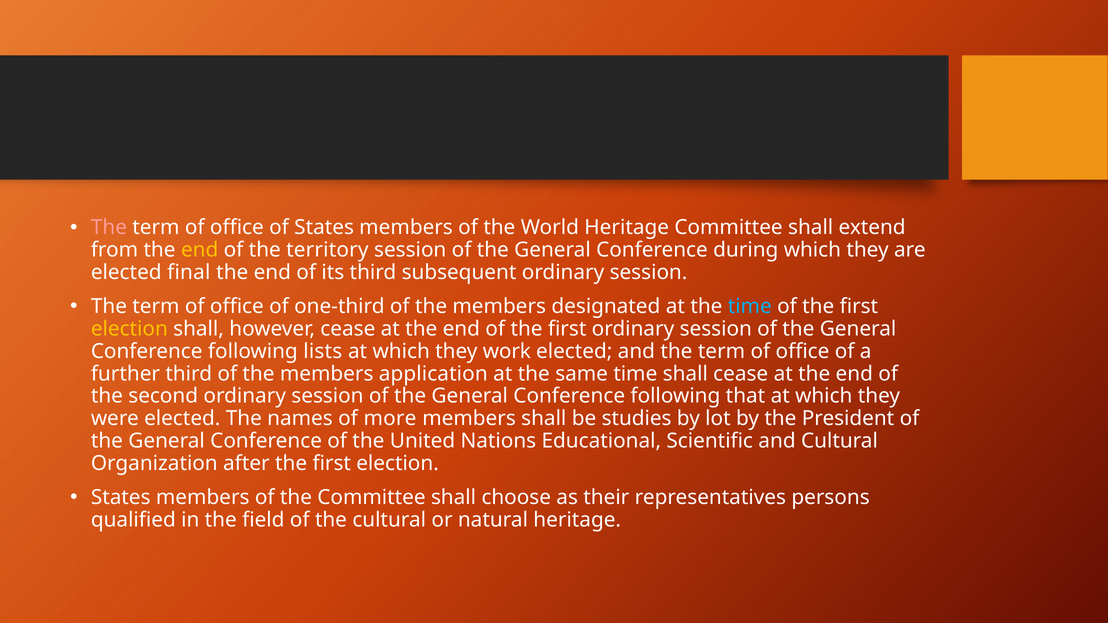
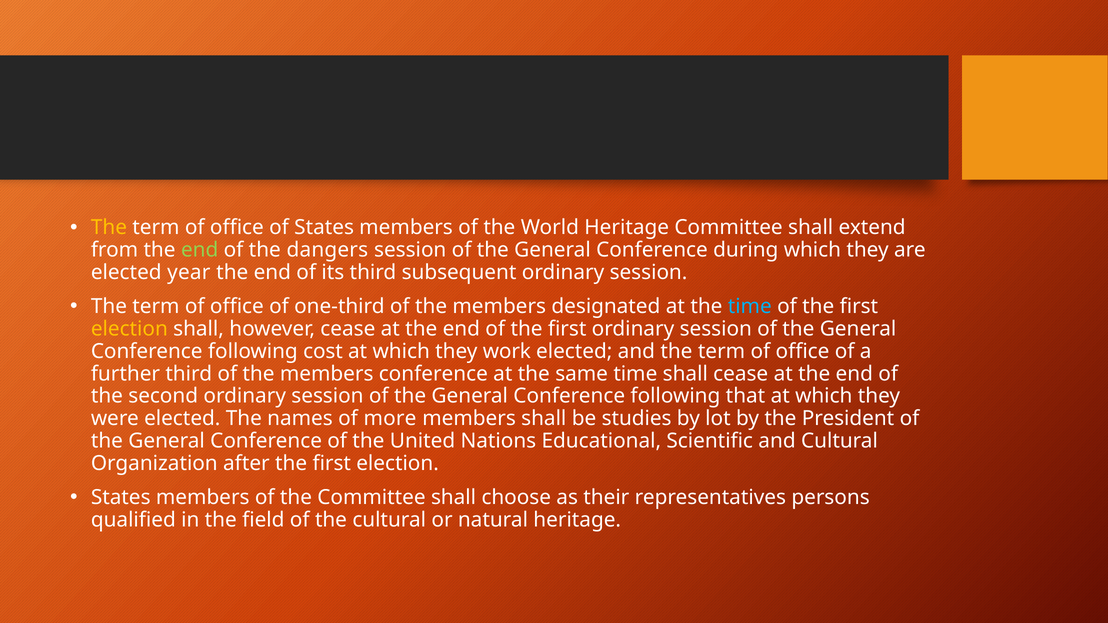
The at (109, 228) colour: pink -> yellow
end at (200, 250) colour: yellow -> light green
territory: territory -> dangers
final: final -> year
lists: lists -> cost
members application: application -> conference
